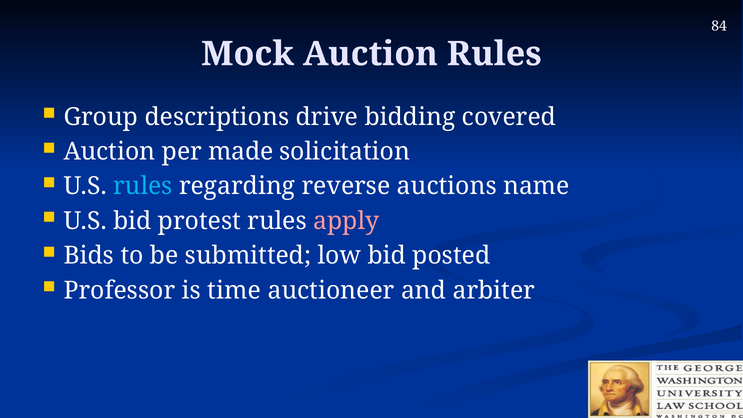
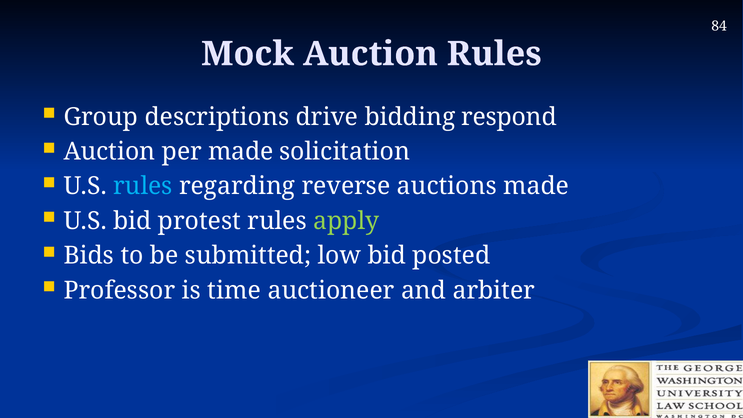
covered: covered -> respond
auctions name: name -> made
apply colour: pink -> light green
